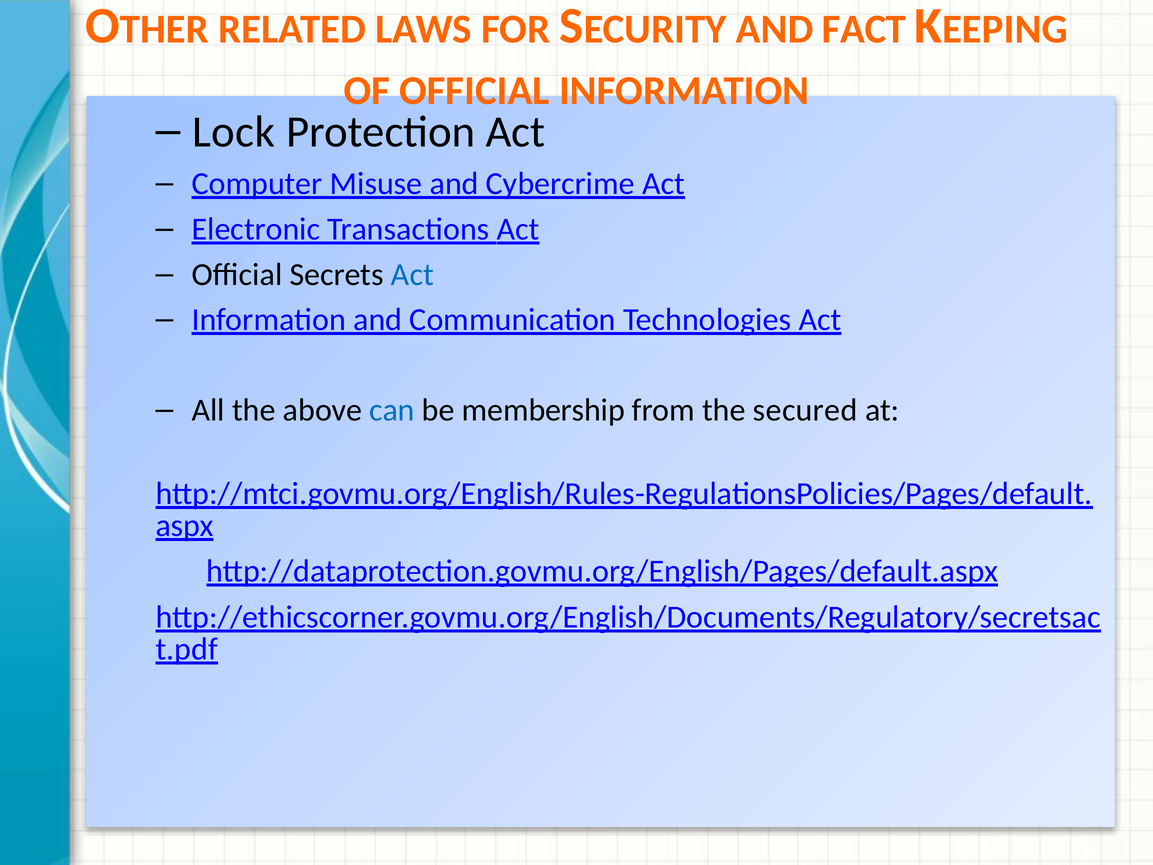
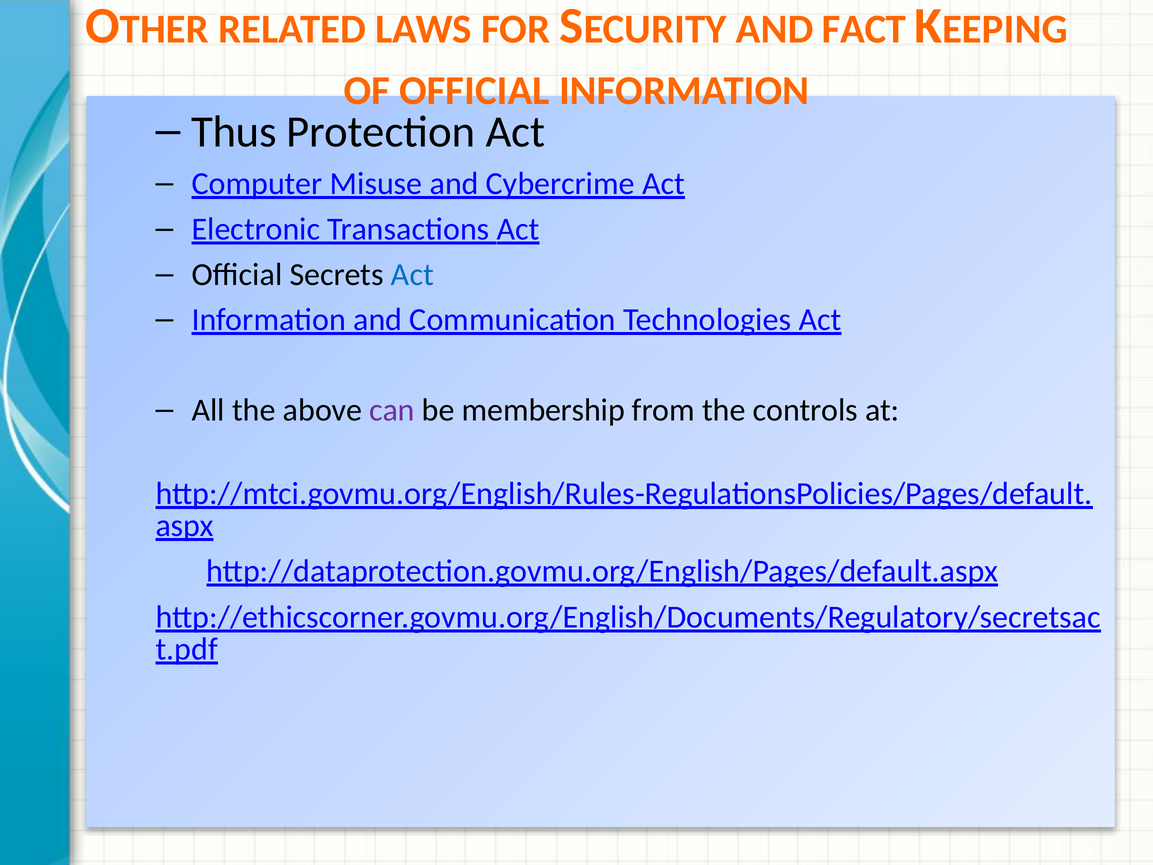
Lock: Lock -> Thus
can colour: blue -> purple
secured: secured -> controls
